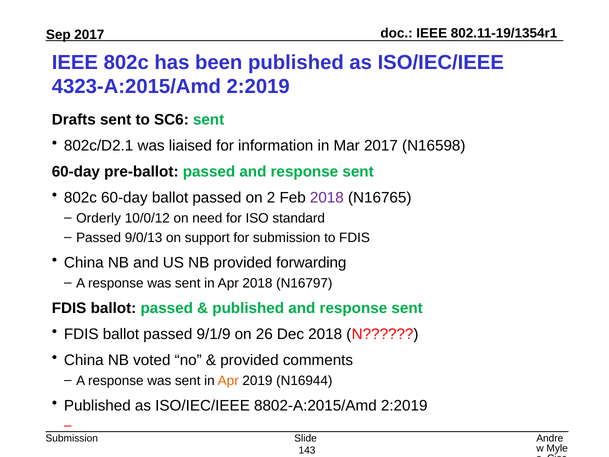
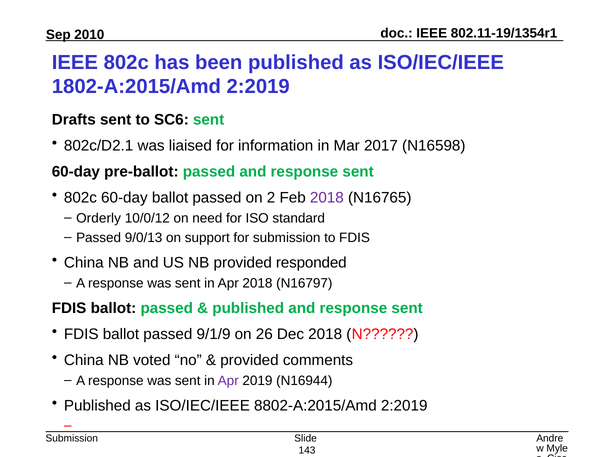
2017 at (89, 35): 2017 -> 2010
4323-A:2015/Amd: 4323-A:2015/Amd -> 1802-A:2015/Amd
forwarding: forwarding -> responded
Apr at (228, 380) colour: orange -> purple
